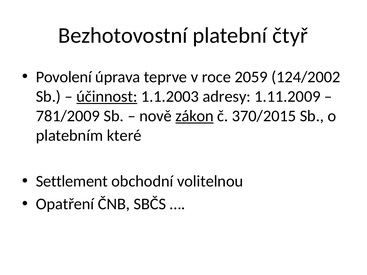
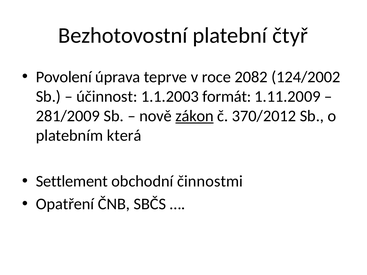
2059: 2059 -> 2082
účinnost underline: present -> none
adresy: adresy -> formát
781/2009: 781/2009 -> 281/2009
370/2015: 370/2015 -> 370/2012
které: které -> která
volitelnou: volitelnou -> činnostmi
